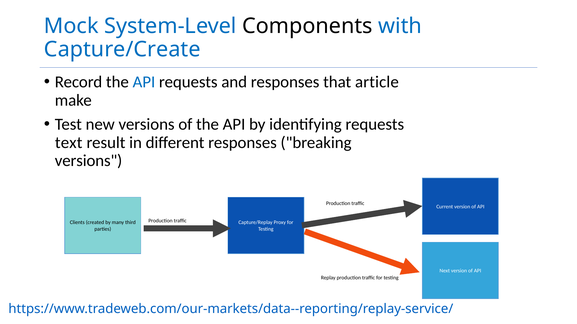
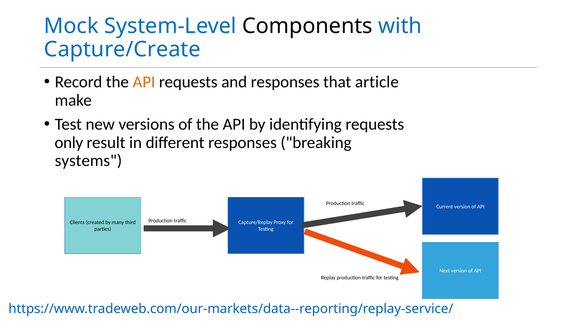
API at (144, 82) colour: blue -> orange
text: text -> only
versions at (89, 161): versions -> systems
